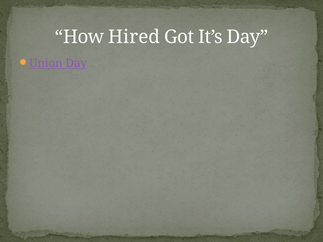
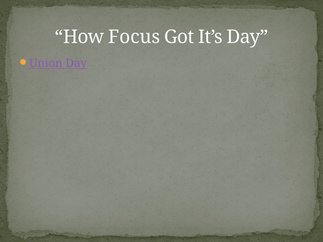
Hired: Hired -> Focus
